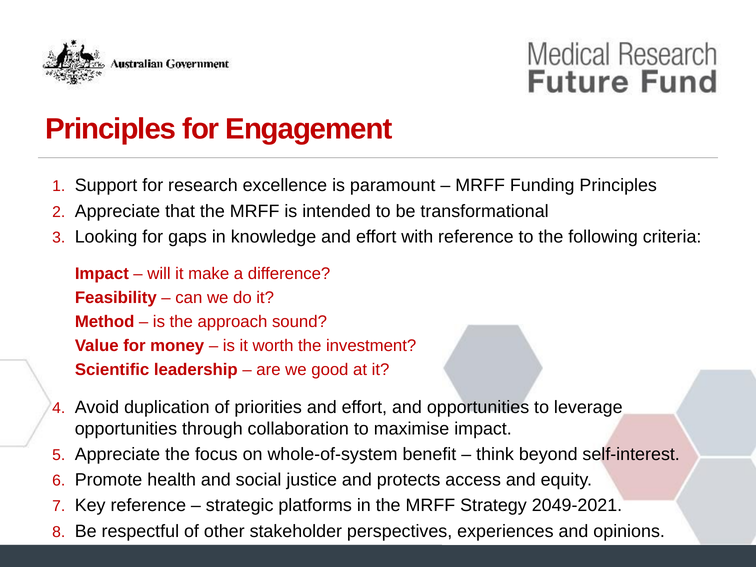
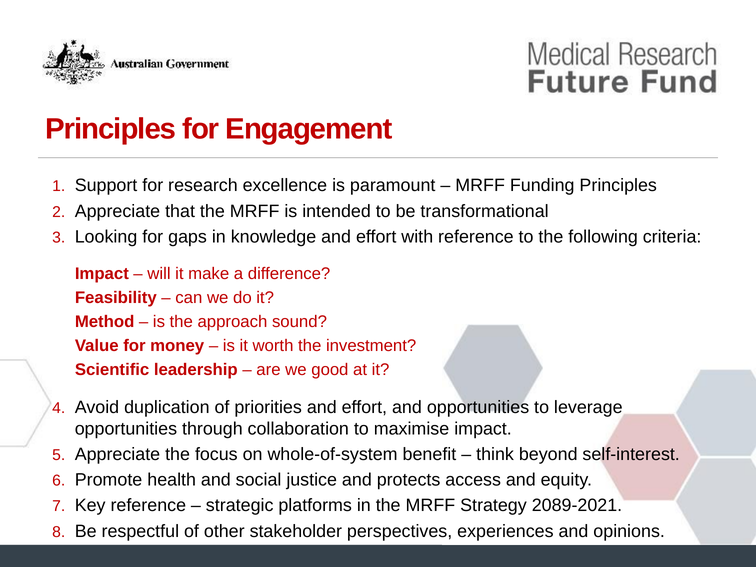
2049-2021: 2049-2021 -> 2089-2021
